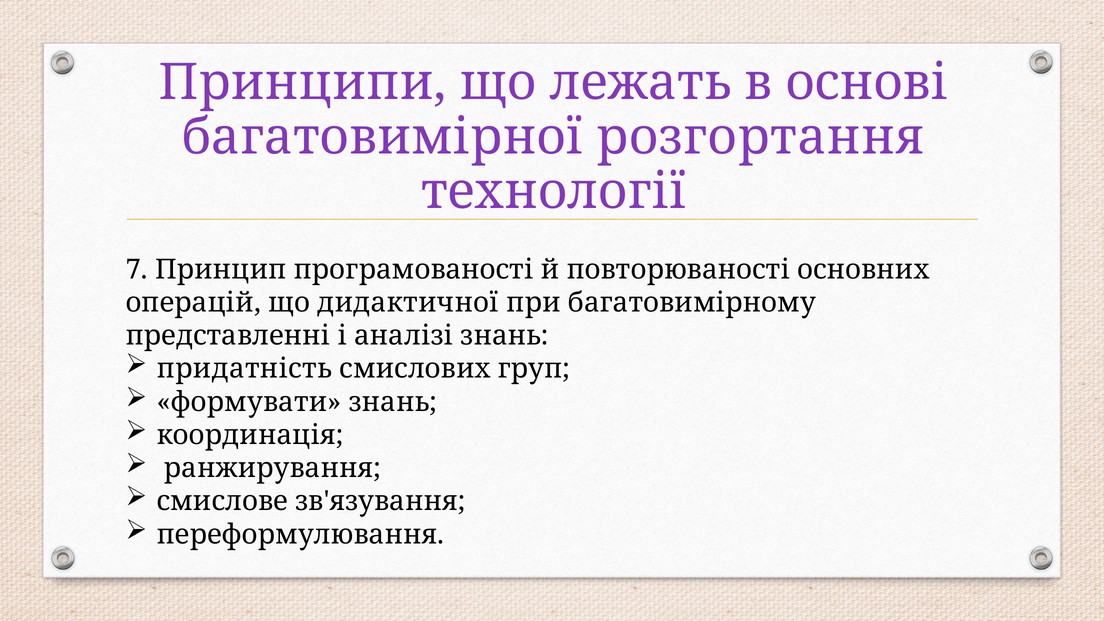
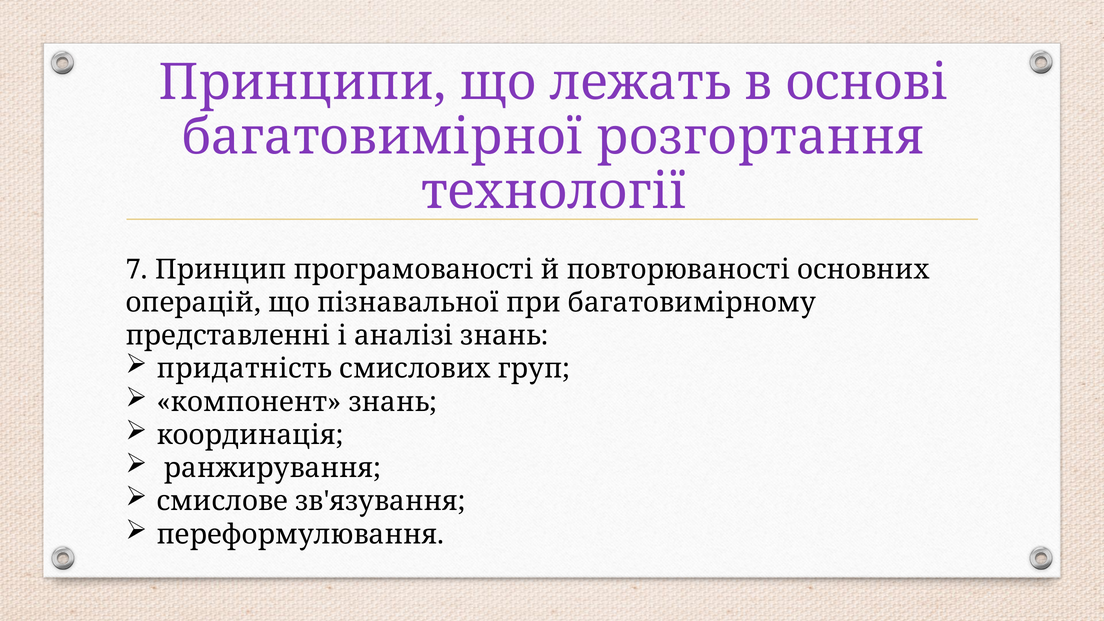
дидактичної: дидактичної -> пізнавальної
формувати: формувати -> компонент
